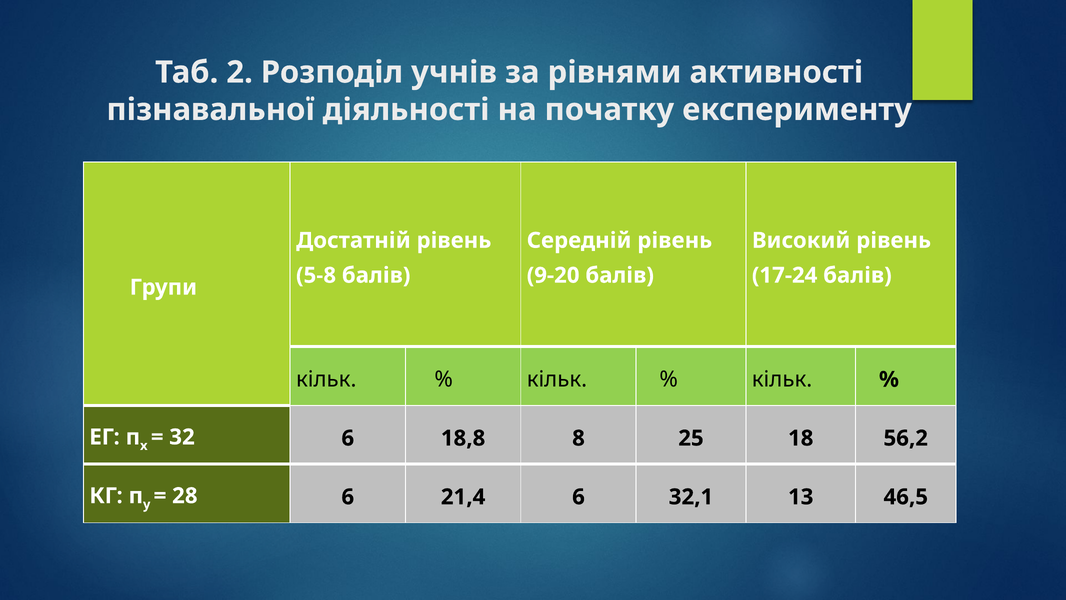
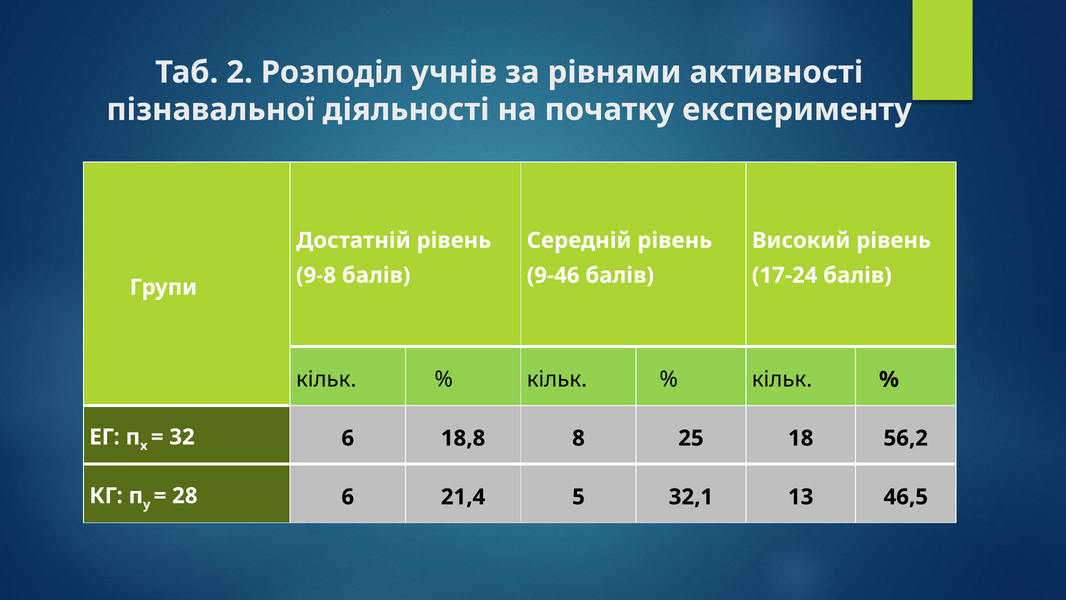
5-8: 5-8 -> 9-8
9-20: 9-20 -> 9-46
21,4 6: 6 -> 5
